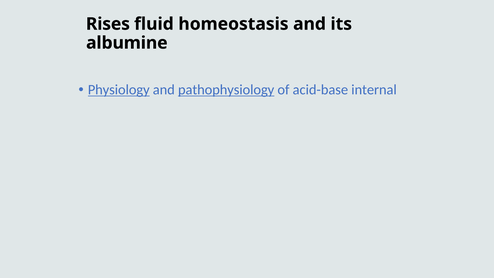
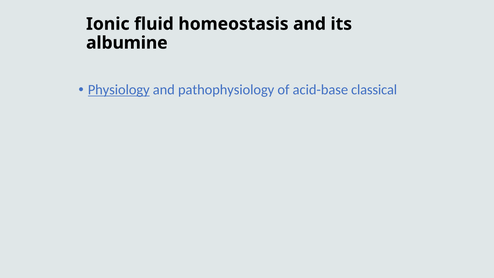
Rises: Rises -> Ionic
pathophysiology underline: present -> none
internal: internal -> classical
